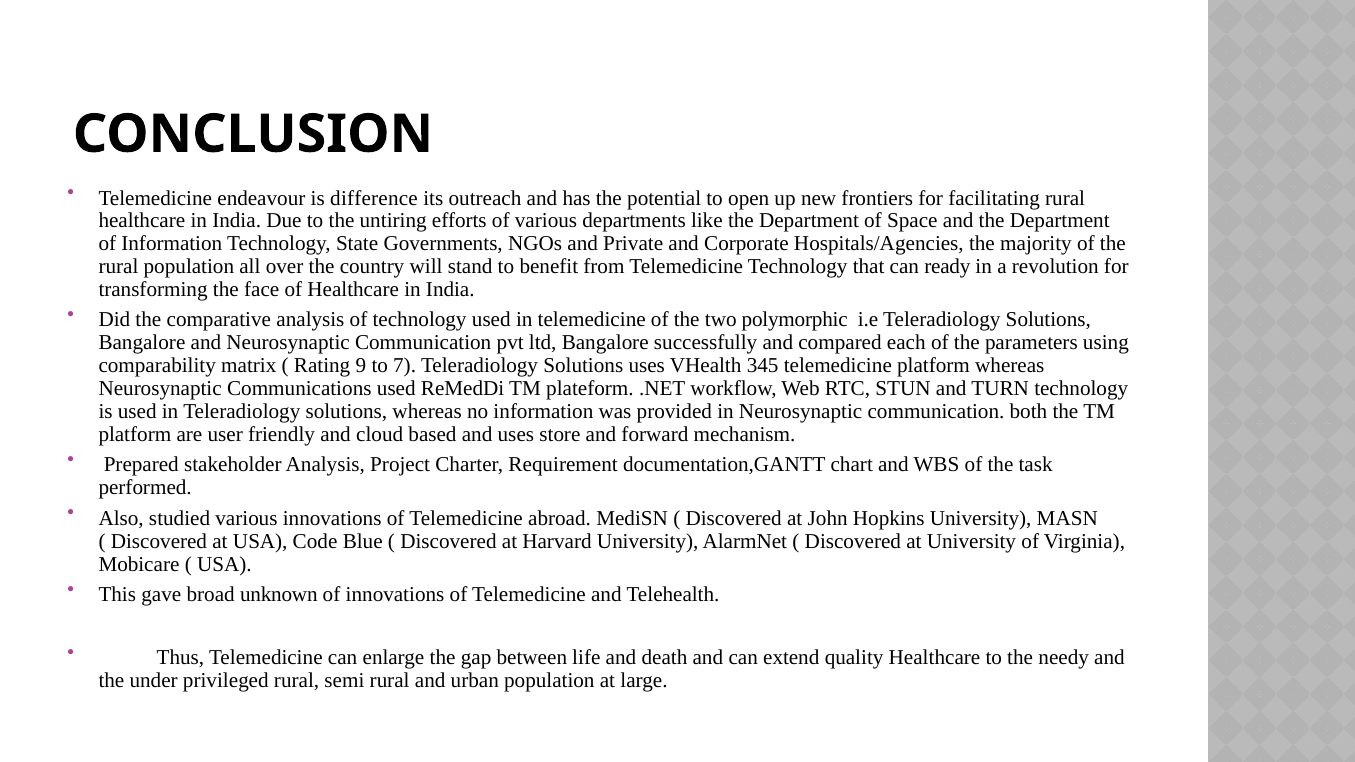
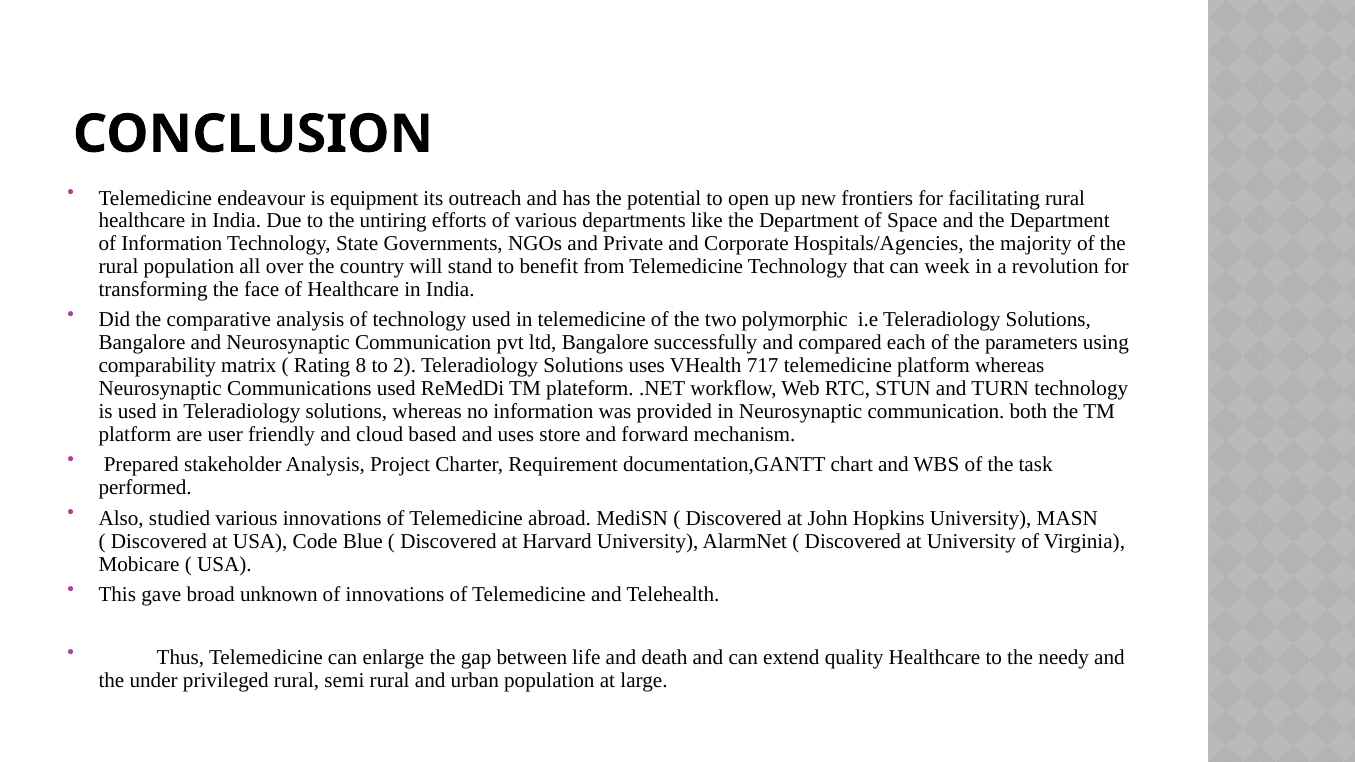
difference: difference -> equipment
ready: ready -> week
9: 9 -> 8
7: 7 -> 2
345: 345 -> 717
